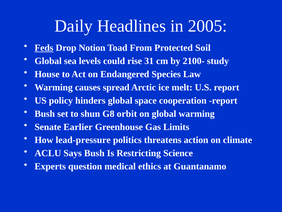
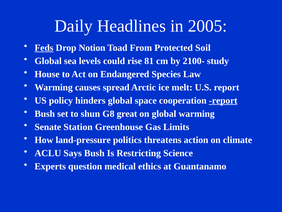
31: 31 -> 81
report at (223, 100) underline: none -> present
orbit: orbit -> great
Earlier: Earlier -> Station
lead-pressure: lead-pressure -> land-pressure
